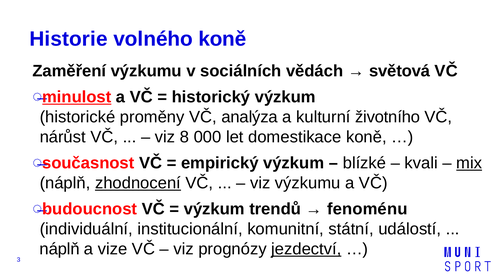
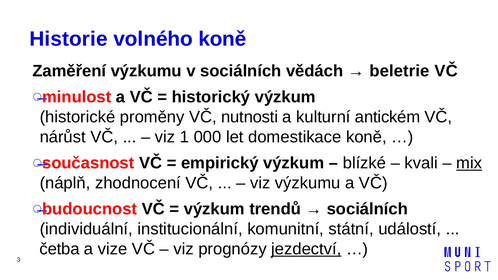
světová: světová -> beletrie
minulost underline: present -> none
analýza: analýza -> nutnosti
životního: životního -> antickém
8: 8 -> 1
zhodnocení underline: present -> none
fenoménu at (367, 209): fenoménu -> sociálních
náplň at (60, 249): náplň -> četba
